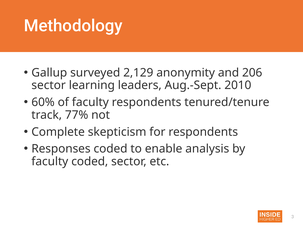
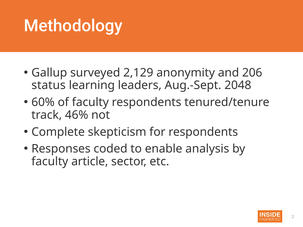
sector at (49, 85): sector -> status
2010: 2010 -> 2048
77%: 77% -> 46%
faculty coded: coded -> article
